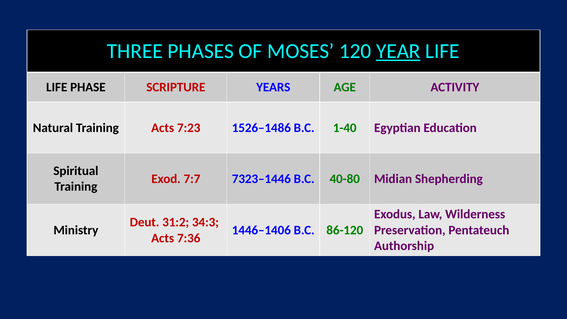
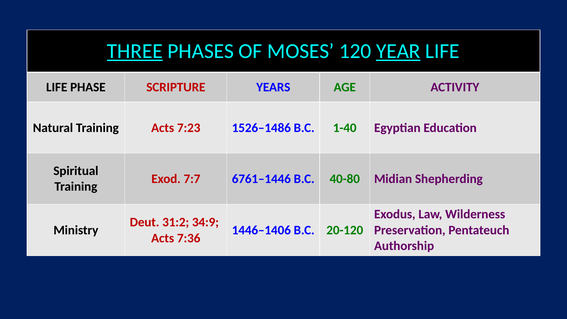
THREE underline: none -> present
7323–1446: 7323–1446 -> 6761–1446
34:3: 34:3 -> 34:9
86-120: 86-120 -> 20-120
